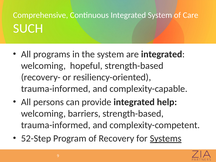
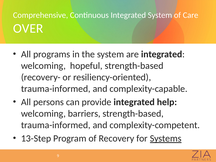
SUCH: SUCH -> OVER
52-Step: 52-Step -> 13-Step
